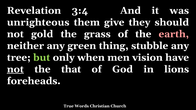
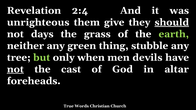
3:4: 3:4 -> 2:4
should underline: none -> present
gold: gold -> days
earth colour: pink -> light green
vision: vision -> devils
that: that -> cast
lions: lions -> altar
